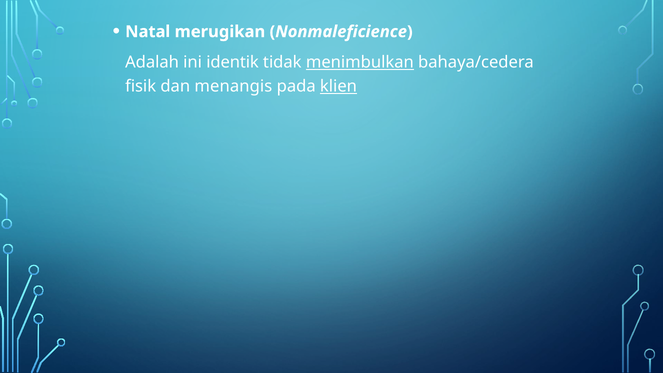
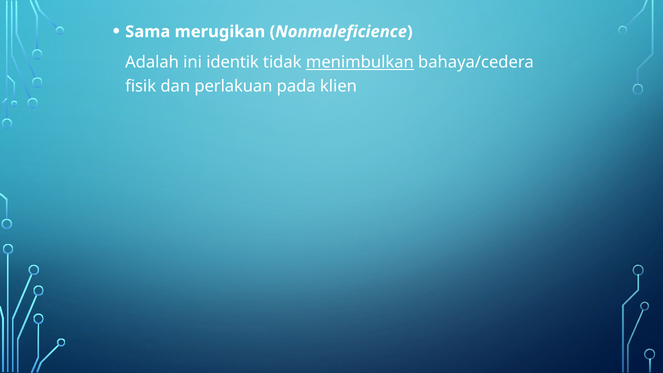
Natal: Natal -> Sama
menangis: menangis -> perlakuan
klien underline: present -> none
